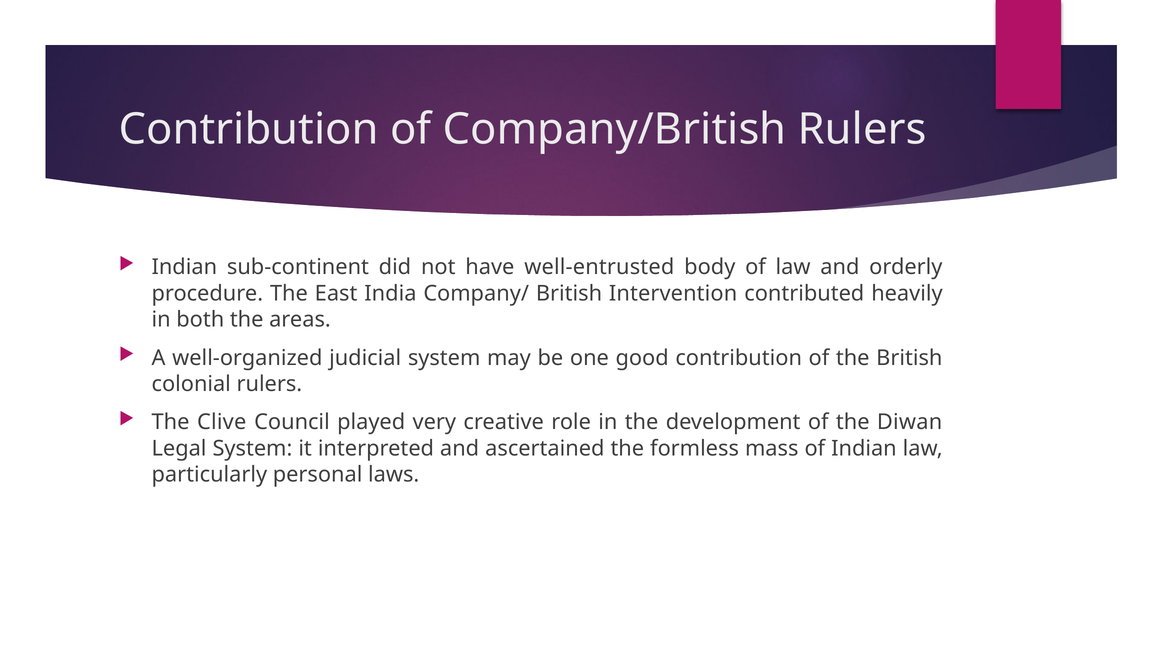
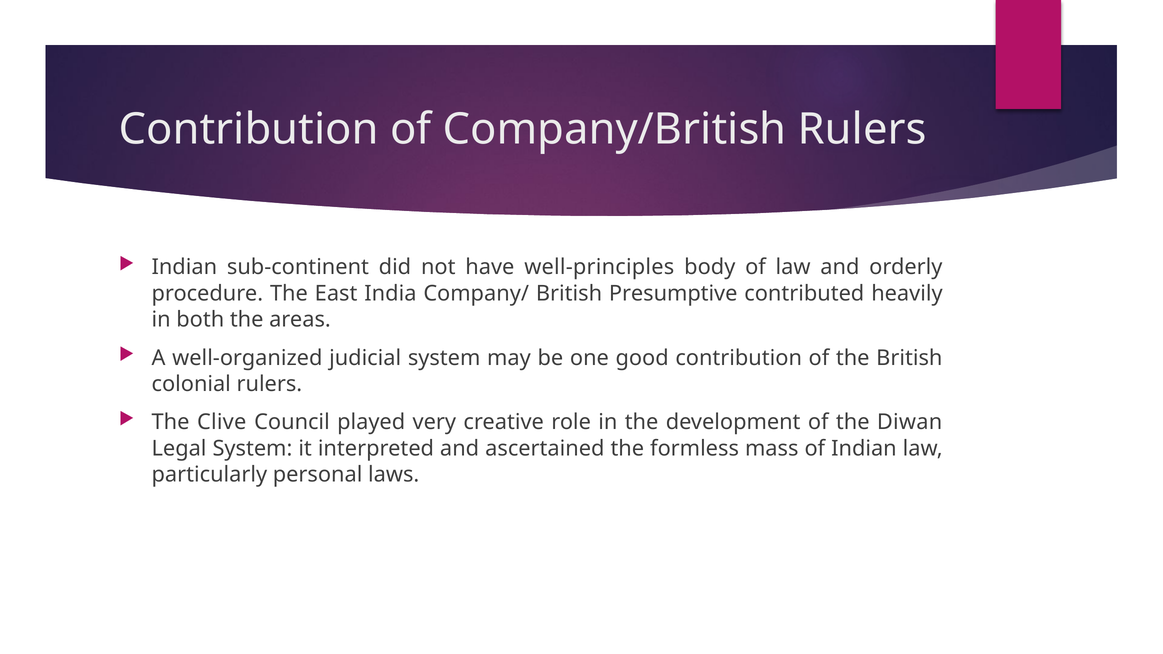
well-entrusted: well-entrusted -> well-principles
Intervention: Intervention -> Presumptive
